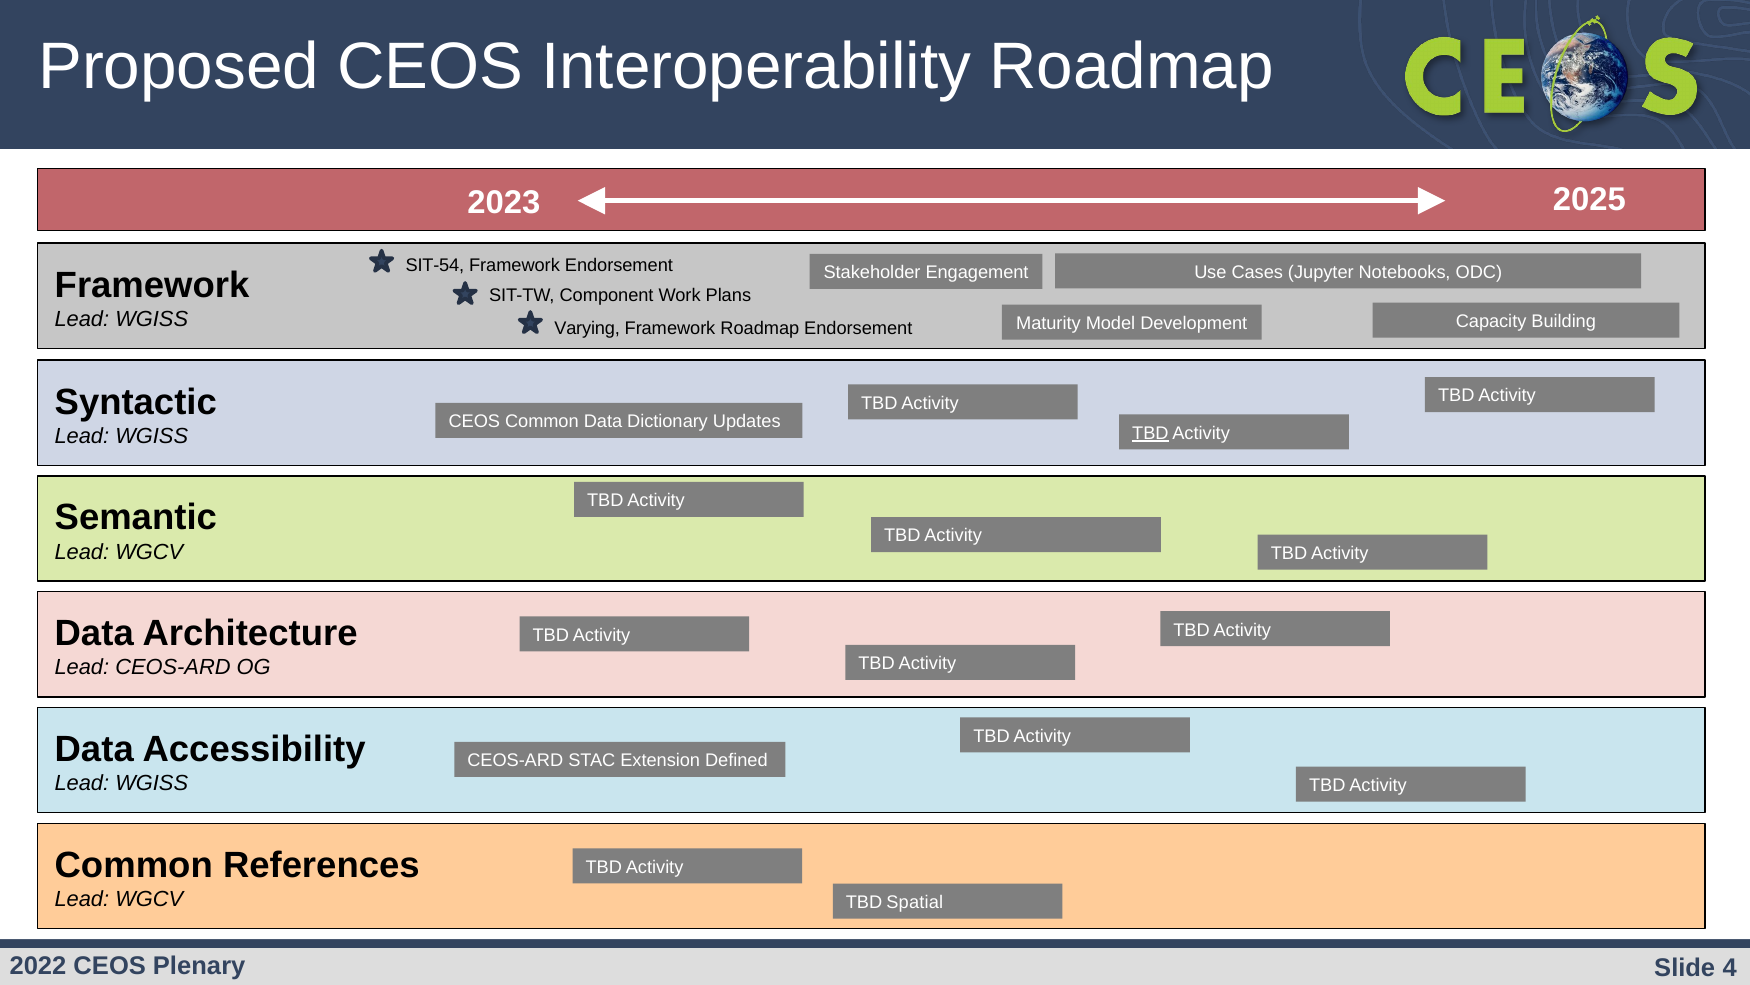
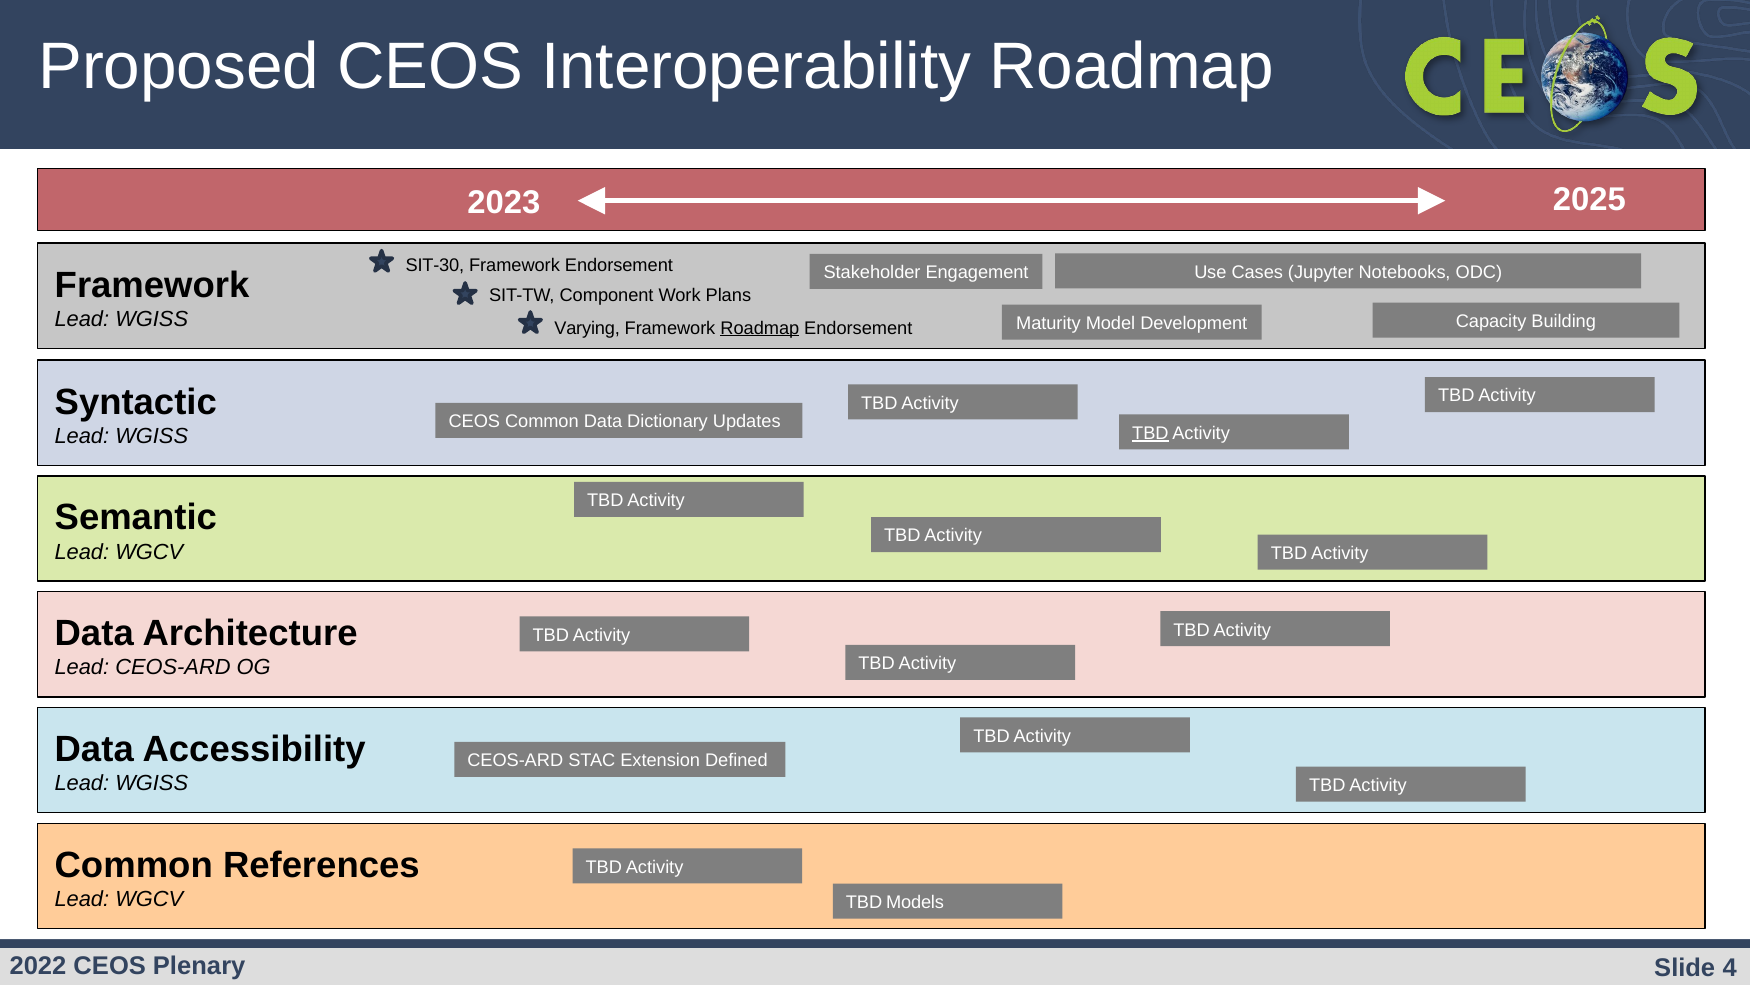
SIT-54: SIT-54 -> SIT-30
Roadmap at (760, 328) underline: none -> present
Spatial: Spatial -> Models
